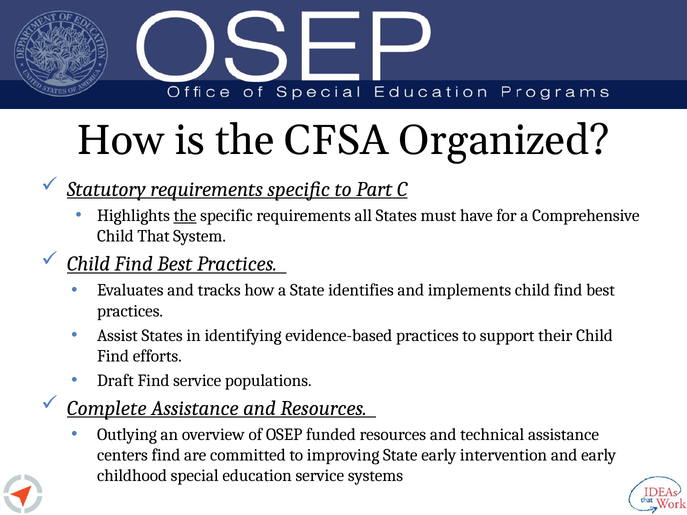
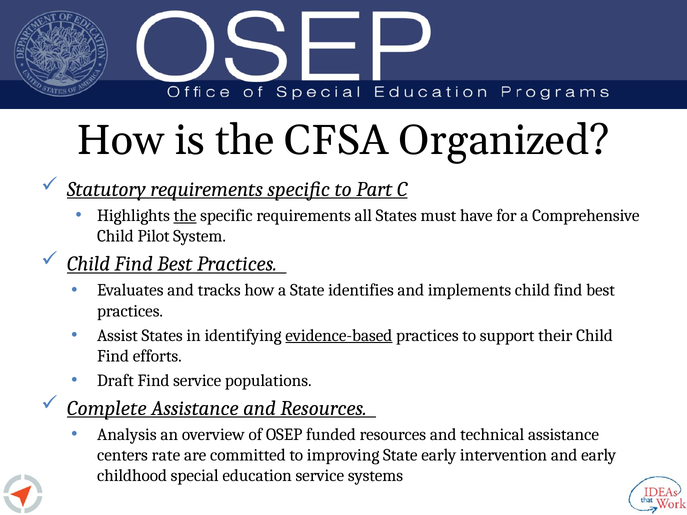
That: That -> Pilot
evidence-based underline: none -> present
Outlying: Outlying -> Analysis
centers find: find -> rate
